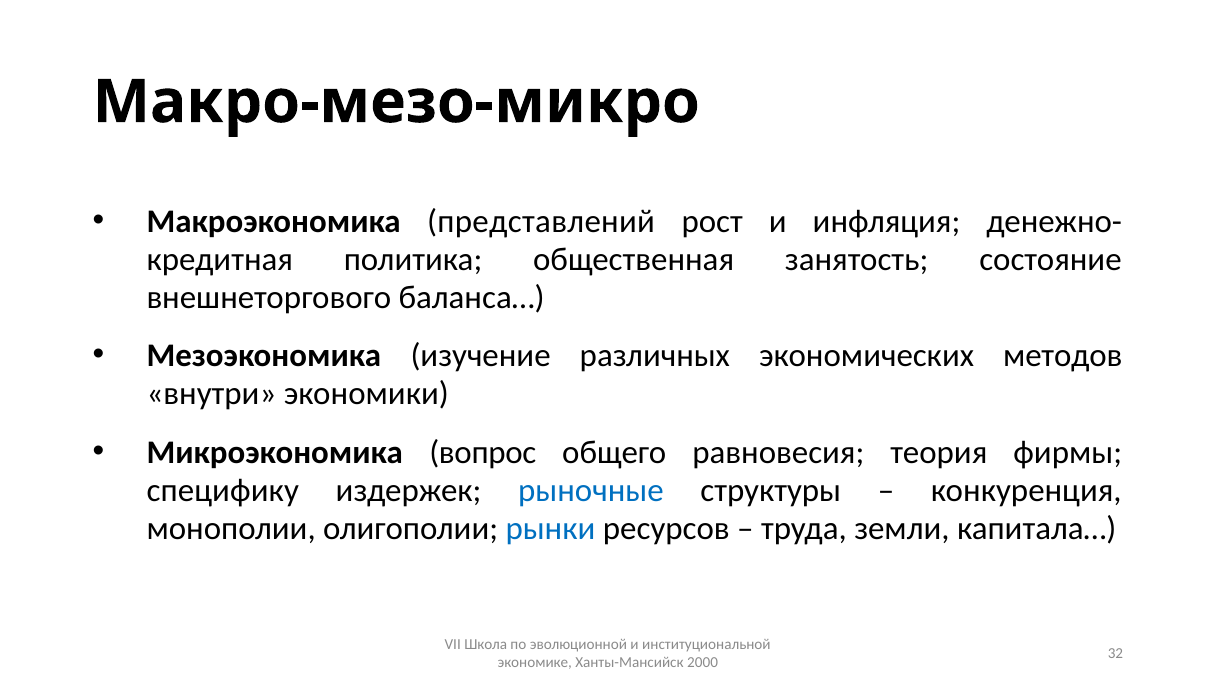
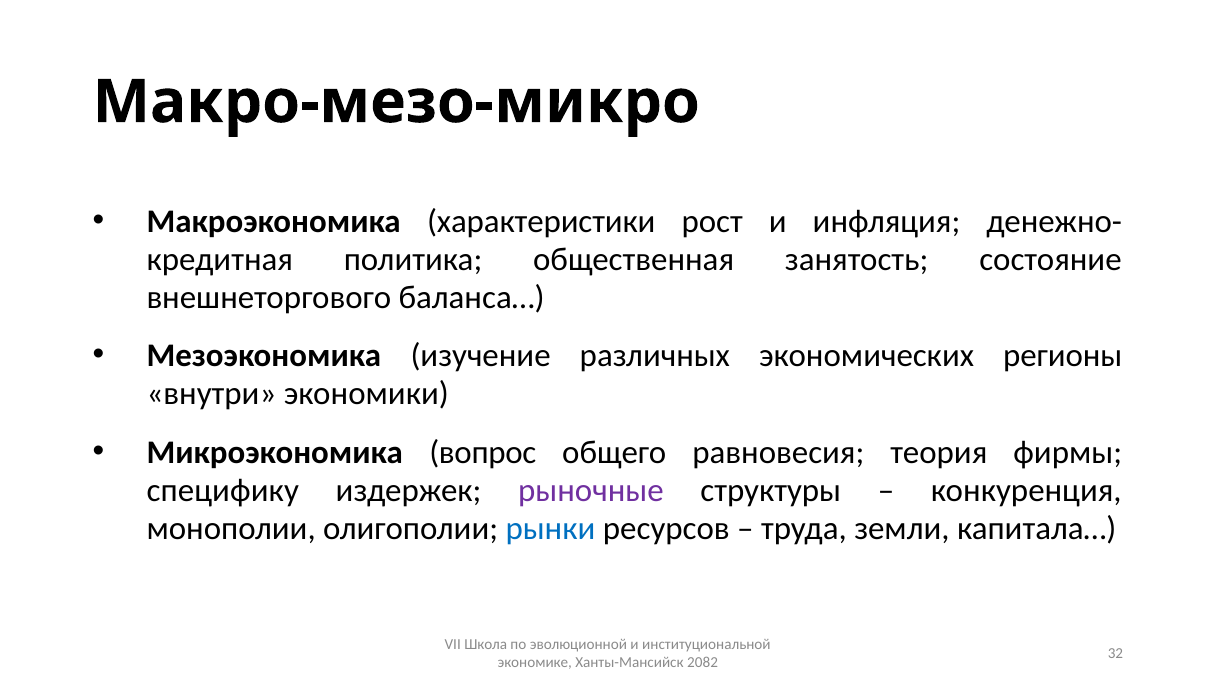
представлений: представлений -> характеристики
методов: методов -> регионы
рыночные colour: blue -> purple
2000: 2000 -> 2082
